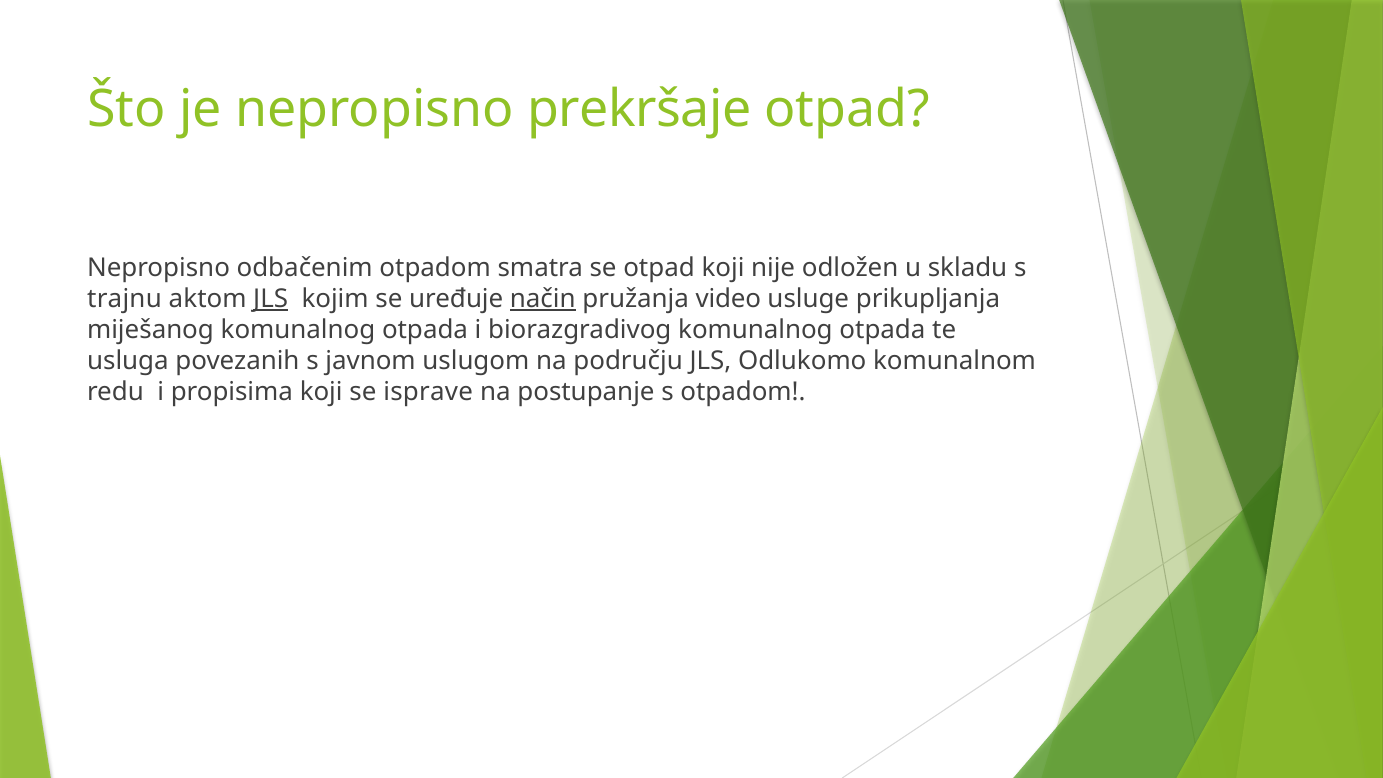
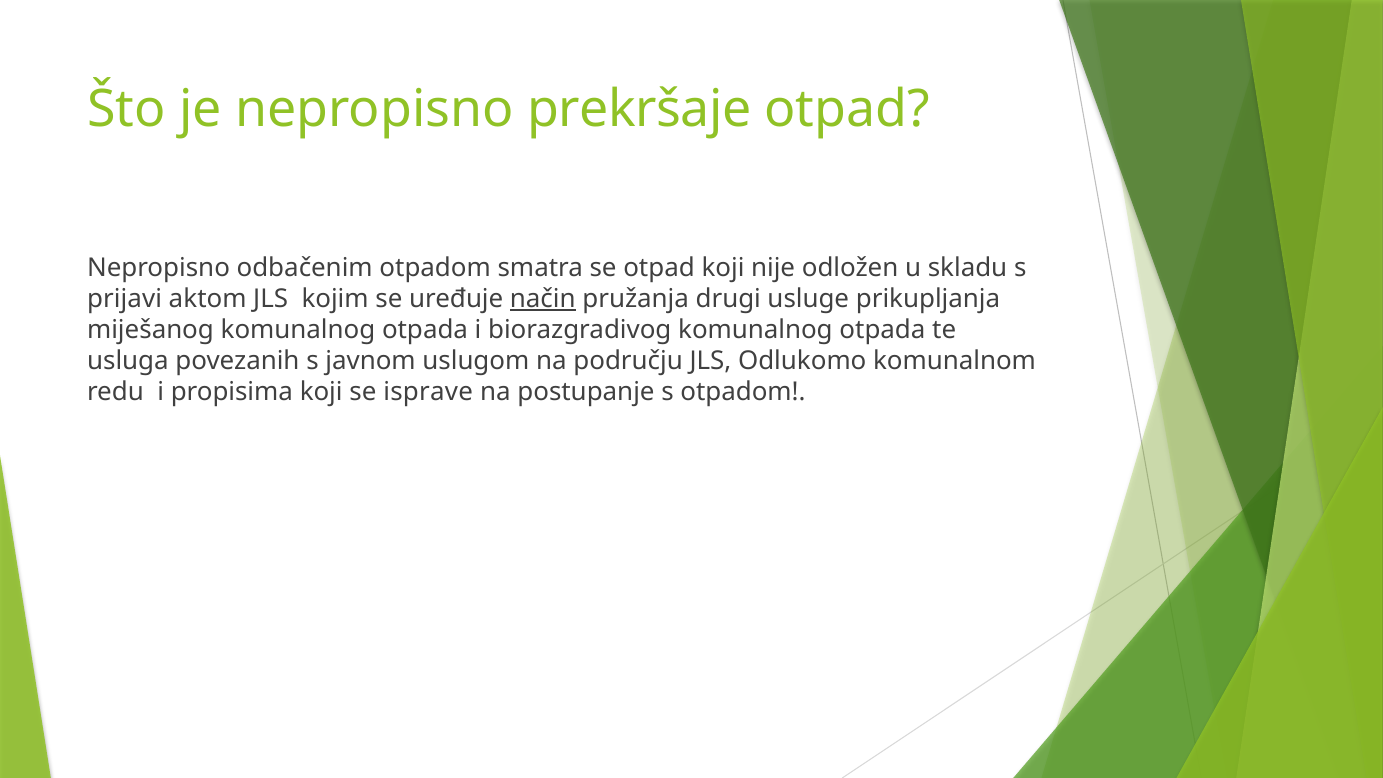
trajnu: trajnu -> prijavi
JLS at (271, 299) underline: present -> none
video: video -> drugi
